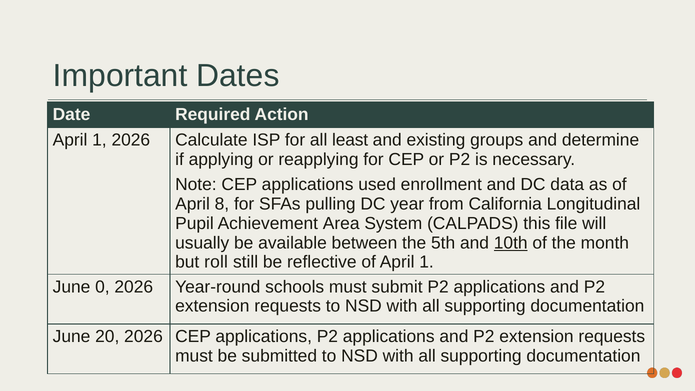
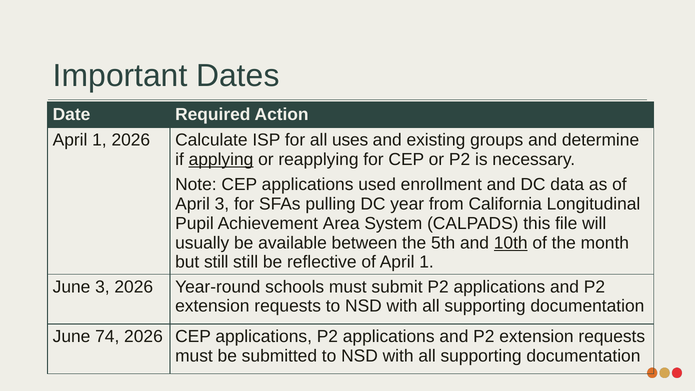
least: least -> uses
applying underline: none -> present
April 8: 8 -> 3
but roll: roll -> still
June 0: 0 -> 3
20: 20 -> 74
